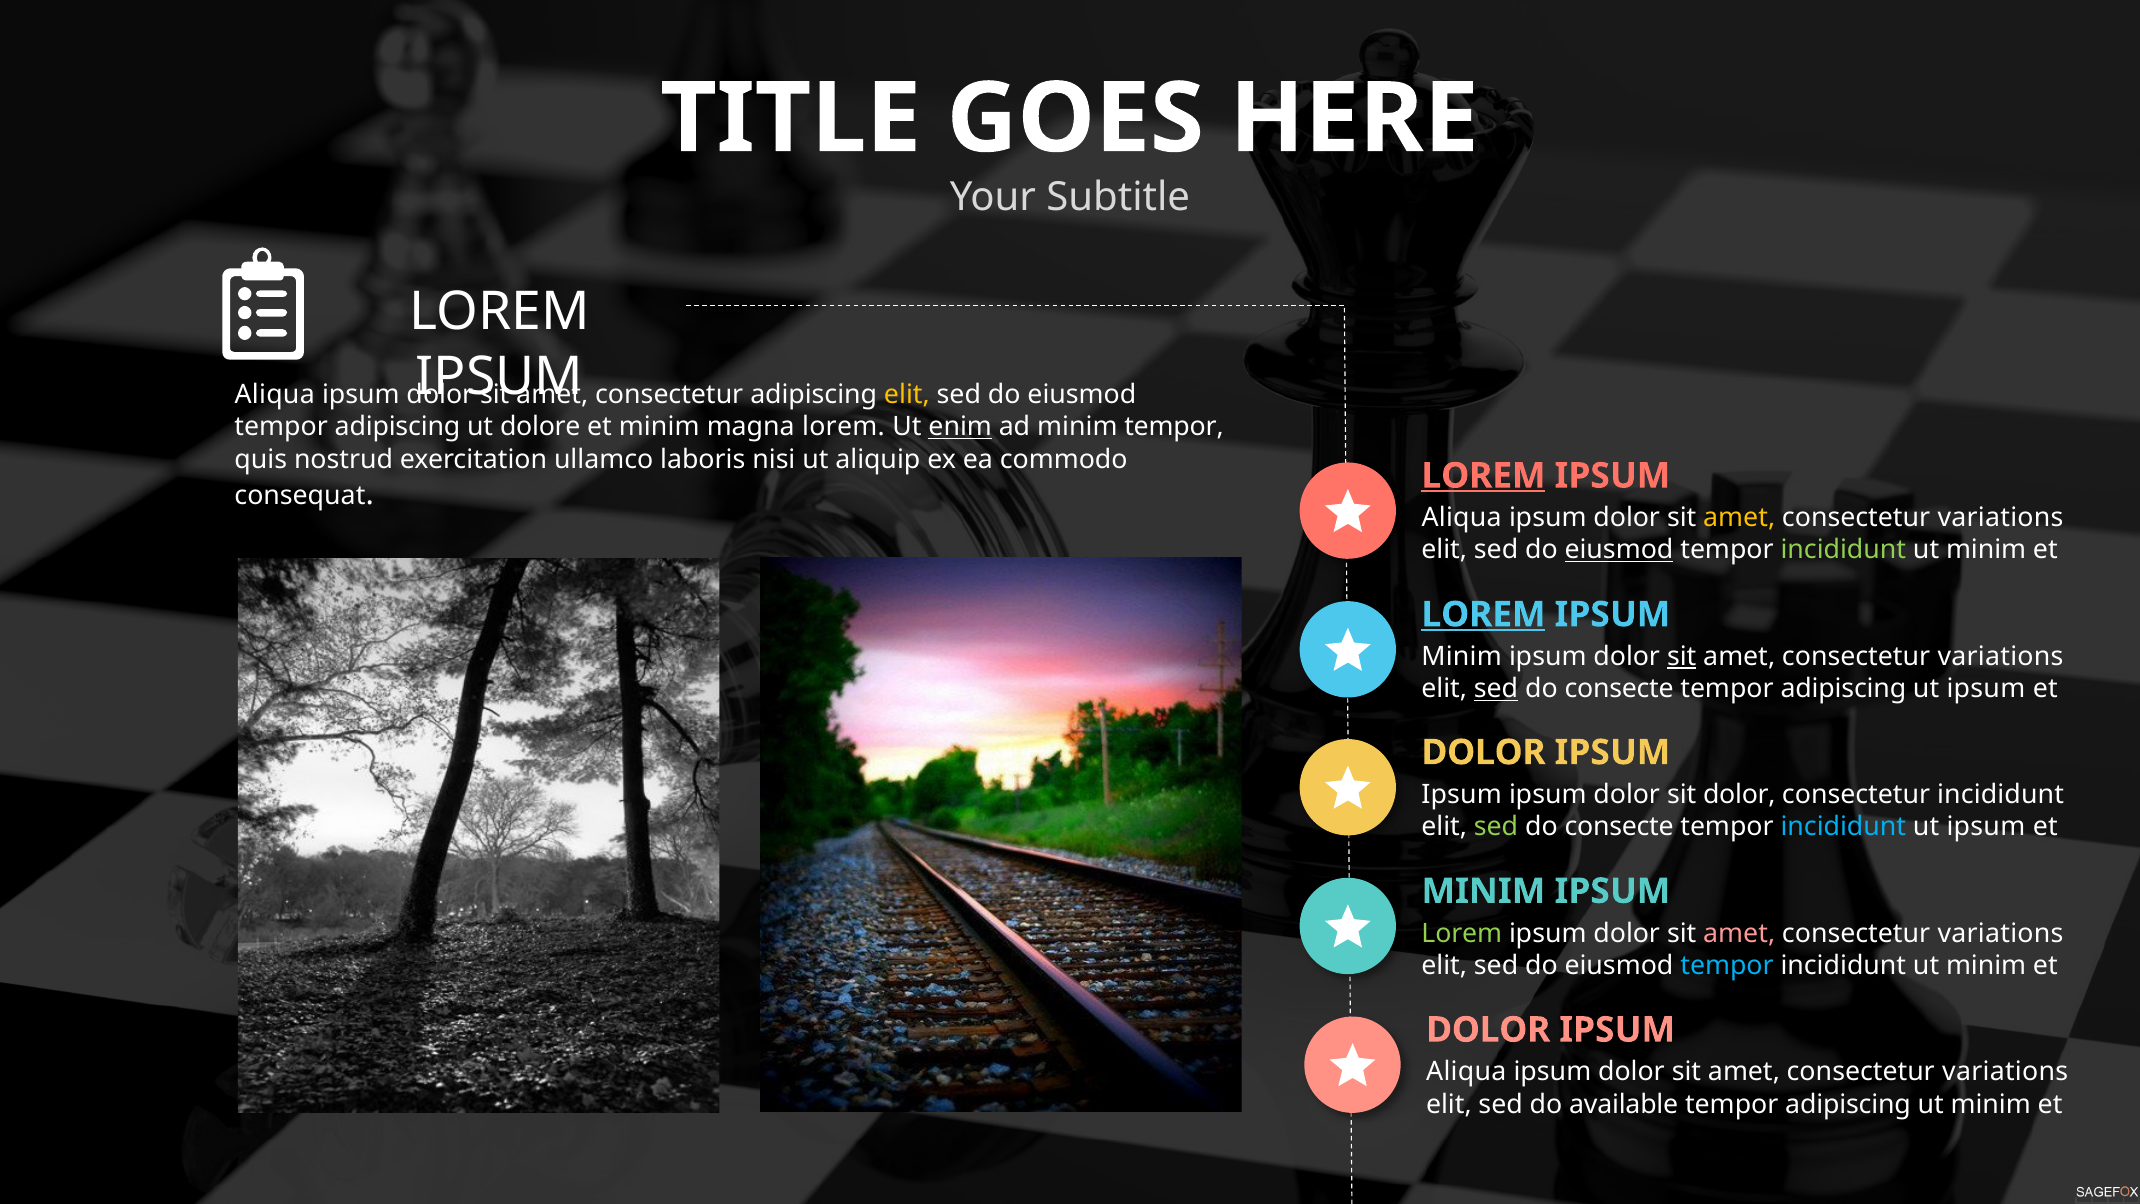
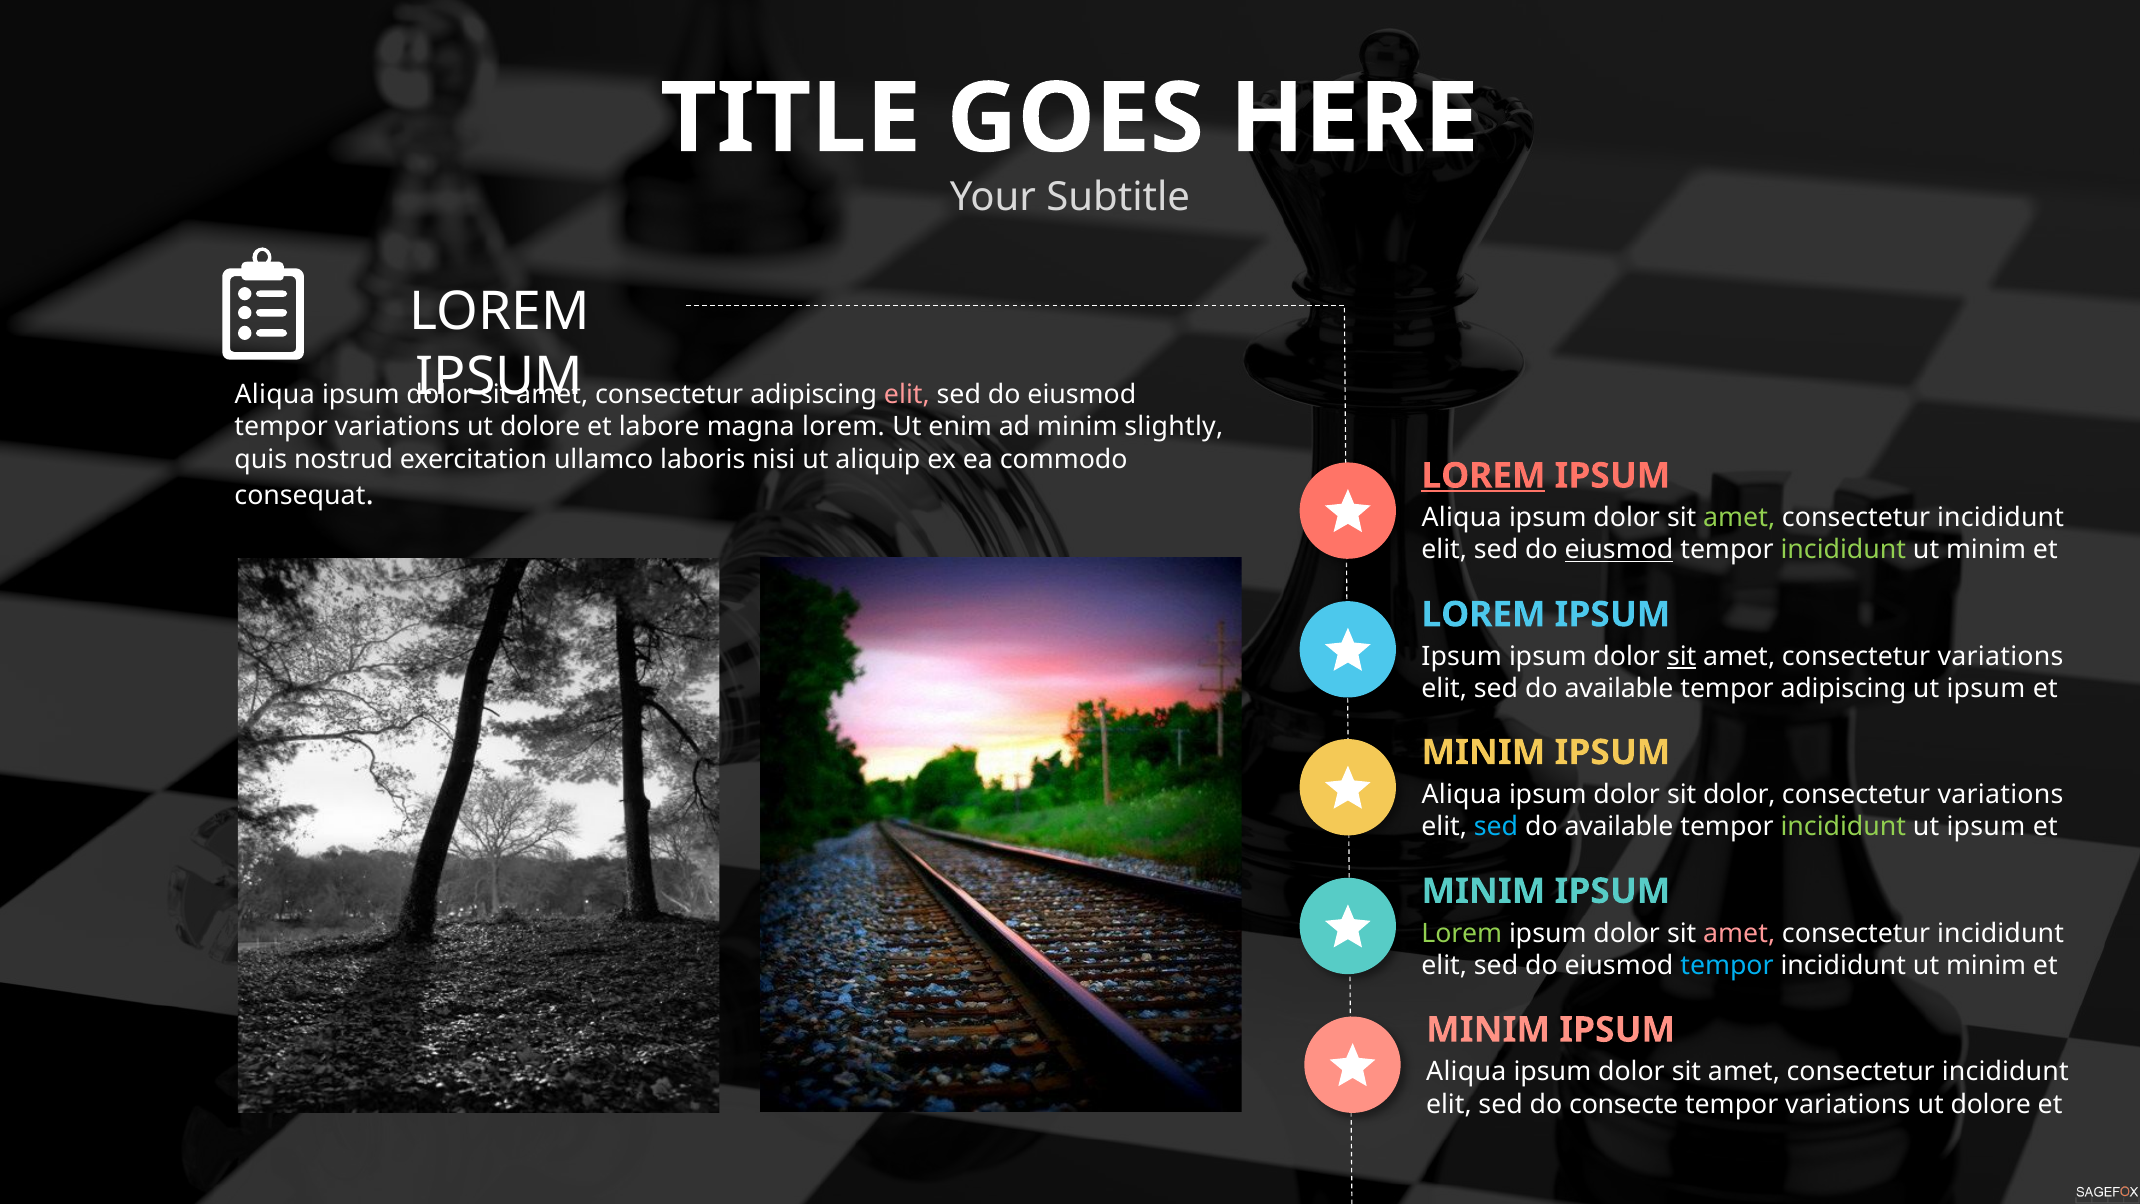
elit at (907, 395) colour: yellow -> pink
adipiscing at (397, 427): adipiscing -> variations
minim at (659, 427): minim -> labore
enim underline: present -> none
minim tempor: tempor -> slightly
amet at (1739, 518) colour: yellow -> light green
variations at (2001, 518): variations -> incididunt
LOREM at (1484, 614) underline: present -> none
Minim at (1462, 657): Minim -> Ipsum
sed at (1496, 689) underline: present -> none
consecte at (1619, 689): consecte -> available
DOLOR at (1484, 752): DOLOR -> MINIM
Ipsum at (1462, 794): Ipsum -> Aliqua
incididunt at (2001, 794): incididunt -> variations
sed at (1496, 827) colour: light green -> light blue
consecte at (1619, 827): consecte -> available
incididunt at (1843, 827) colour: light blue -> light green
variations at (2001, 933): variations -> incididunt
DOLOR at (1488, 1030): DOLOR -> MINIM
variations at (2005, 1072): variations -> incididunt
available: available -> consecte
adipiscing at (1848, 1104): adipiscing -> variations
minim at (1991, 1104): minim -> dolore
